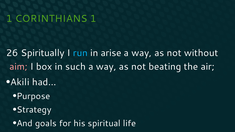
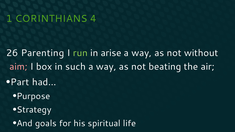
CORINTHIANS 1: 1 -> 4
Spiritually: Spiritually -> Parenting
run colour: light blue -> light green
Akili: Akili -> Part
